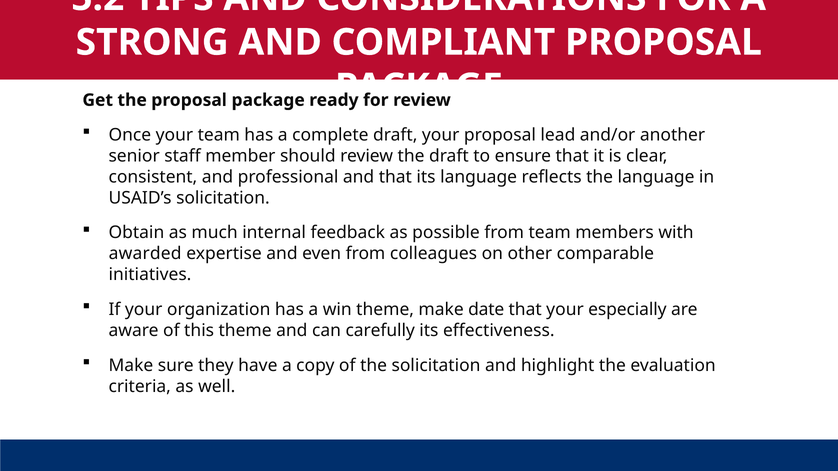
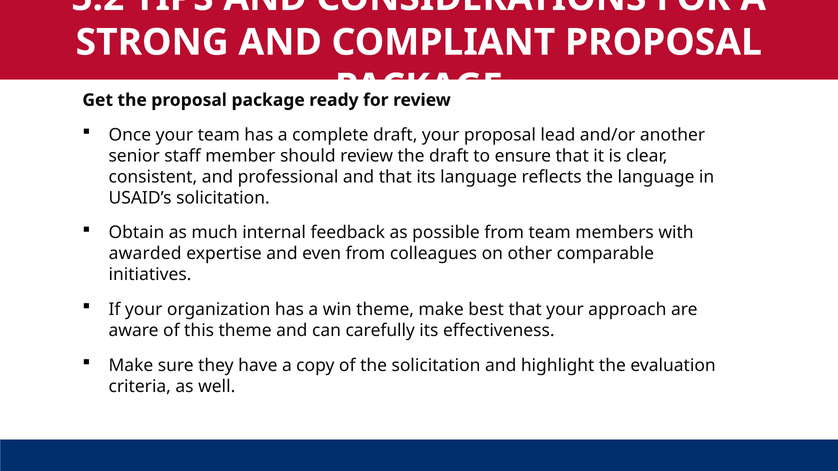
date: date -> best
especially: especially -> approach
